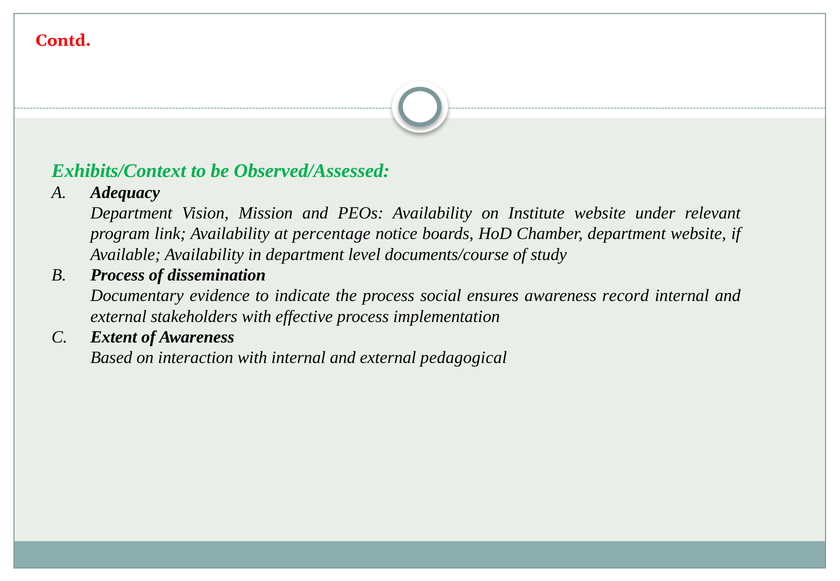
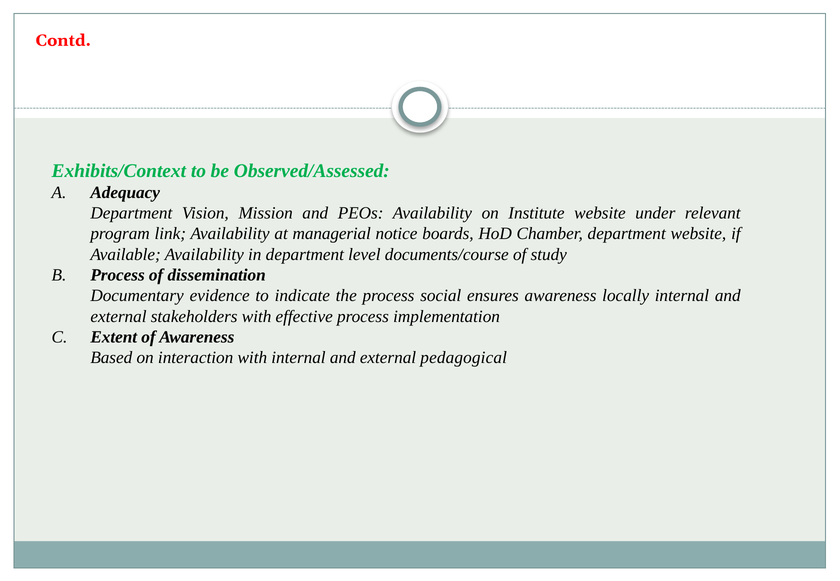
percentage: percentage -> managerial
record: record -> locally
